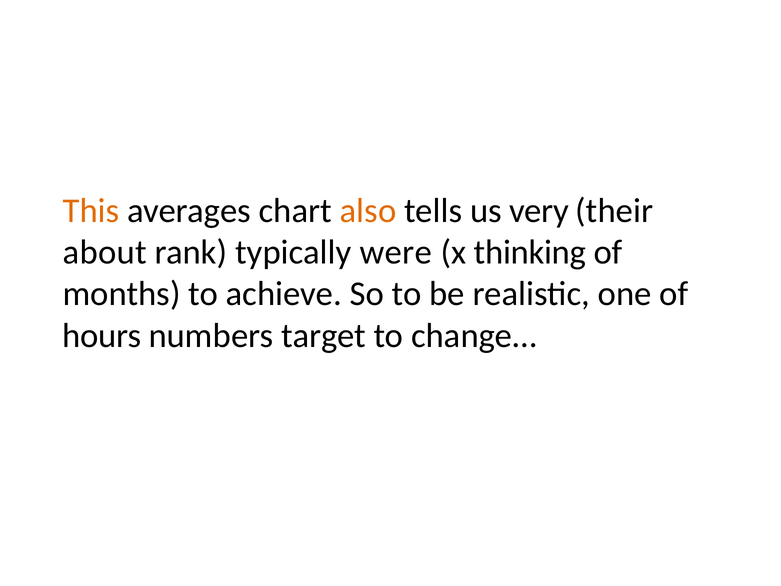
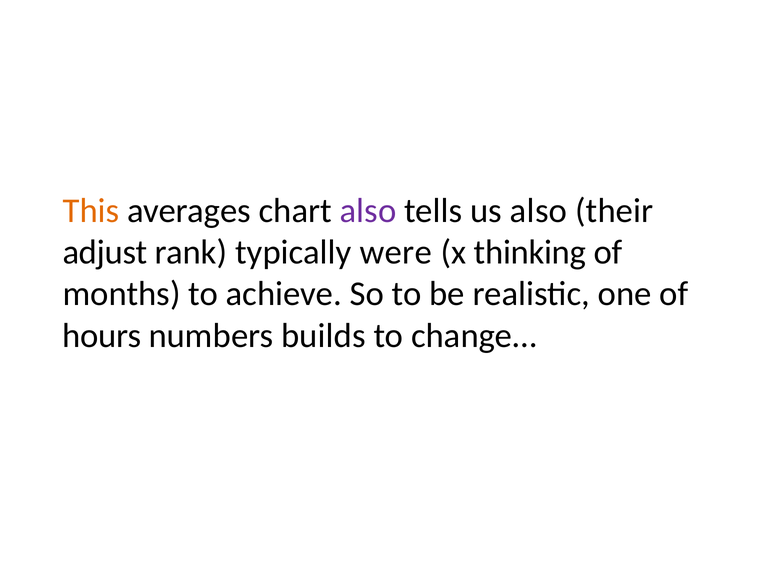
also at (368, 211) colour: orange -> purple
us very: very -> also
about: about -> adjust
target: target -> builds
